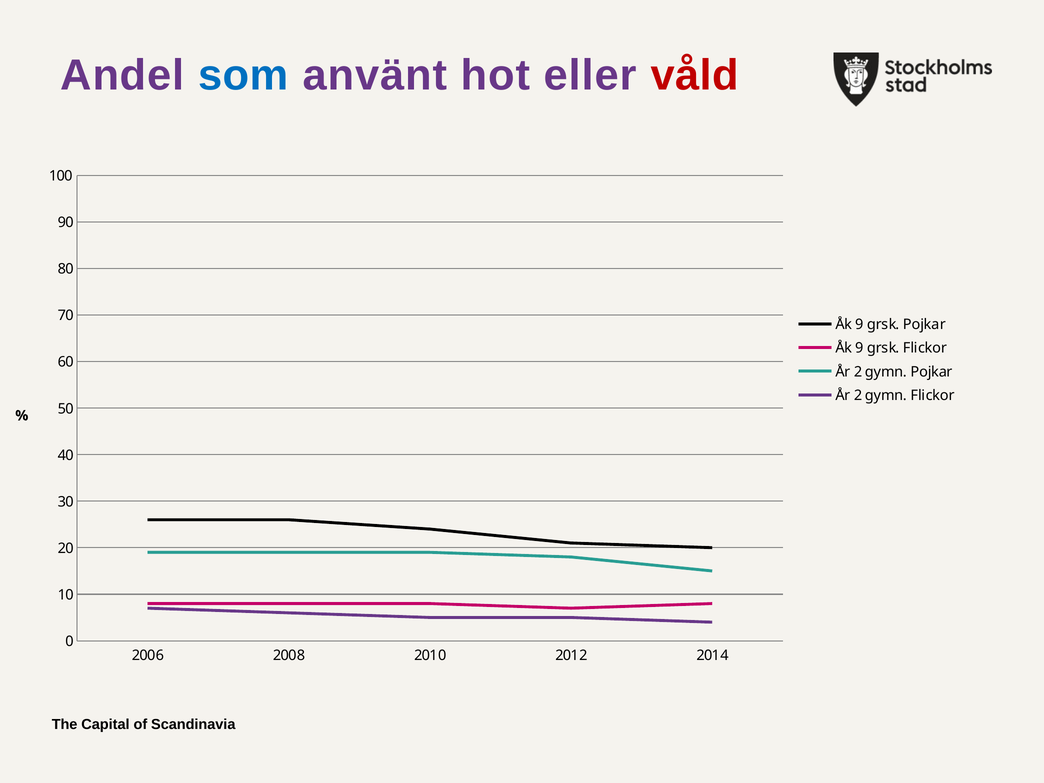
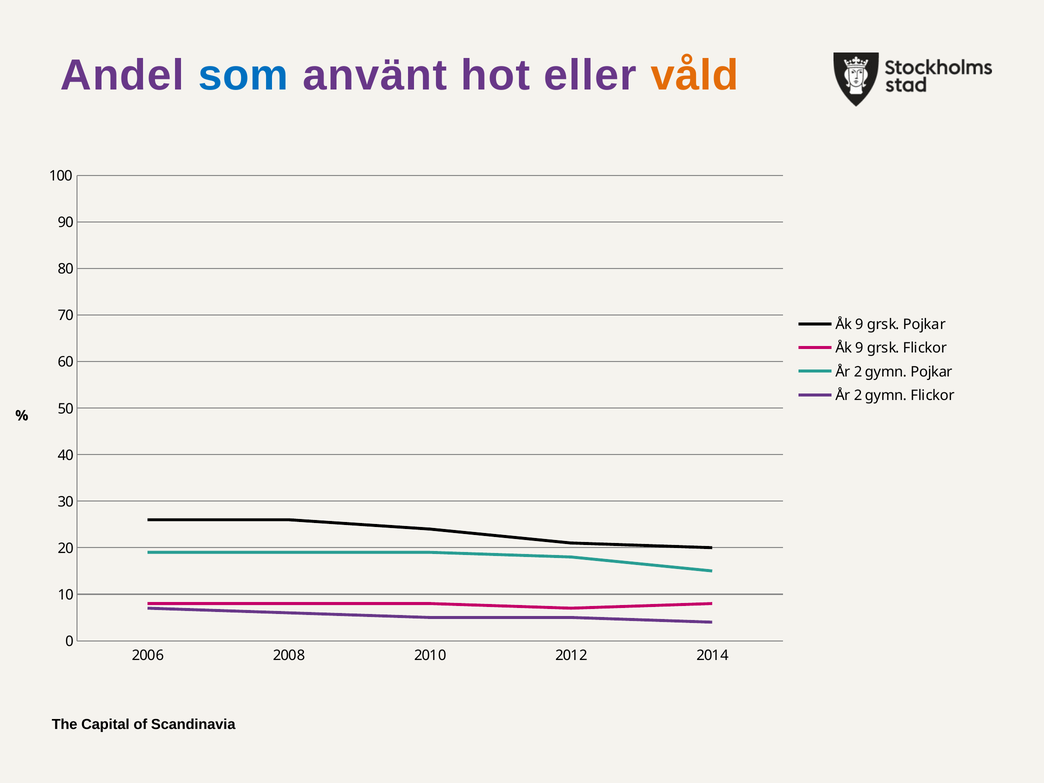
våld colour: red -> orange
